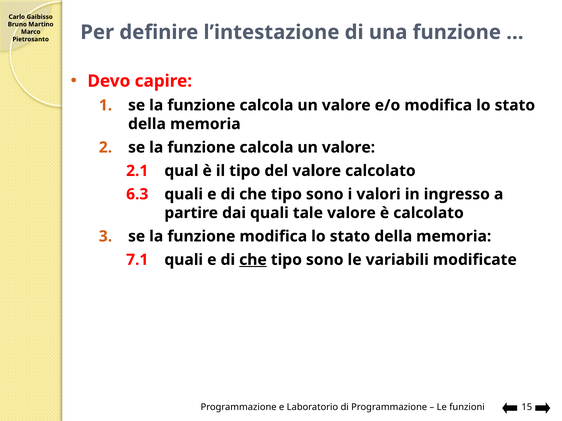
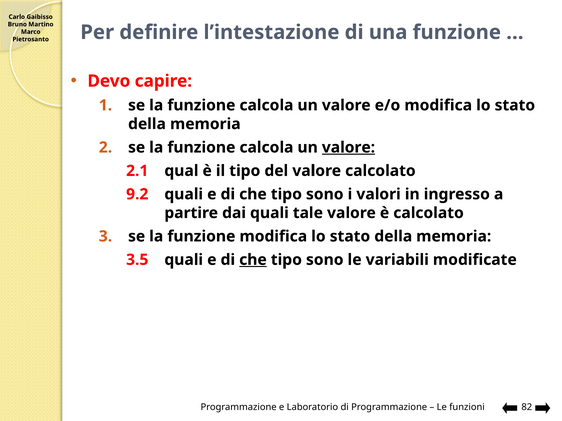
valore at (348, 148) underline: none -> present
6.3: 6.3 -> 9.2
7.1: 7.1 -> 3.5
15: 15 -> 82
